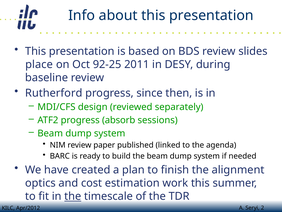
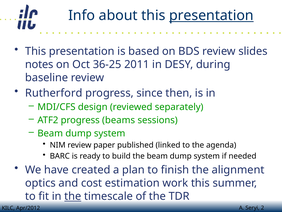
presentation at (211, 15) underline: none -> present
place: place -> notes
92-25: 92-25 -> 36-25
absorb: absorb -> beams
